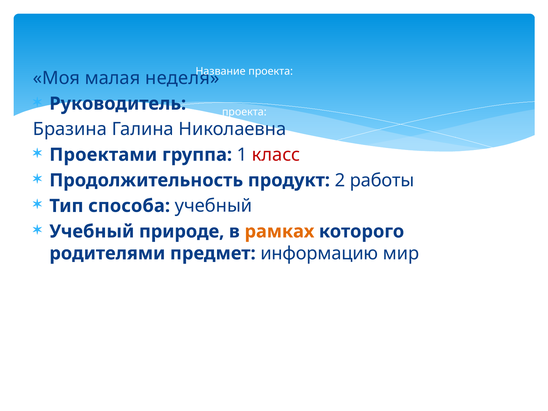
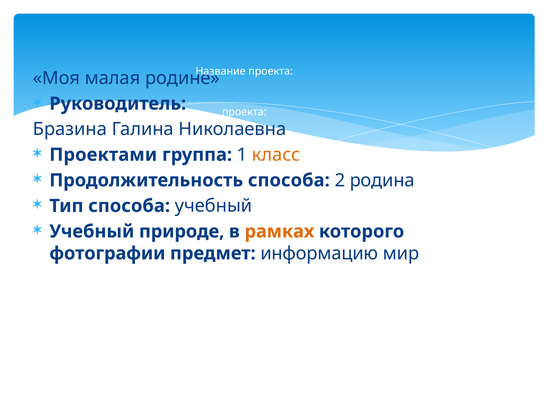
неделя: неделя -> родине
класс colour: red -> orange
Продолжительность продукт: продукт -> способа
работы: работы -> родина
родителями: родителями -> фотографии
